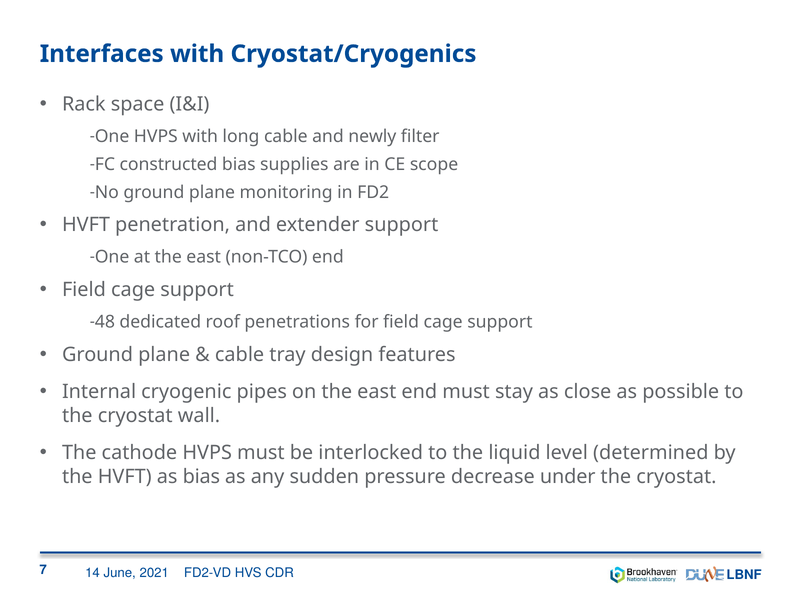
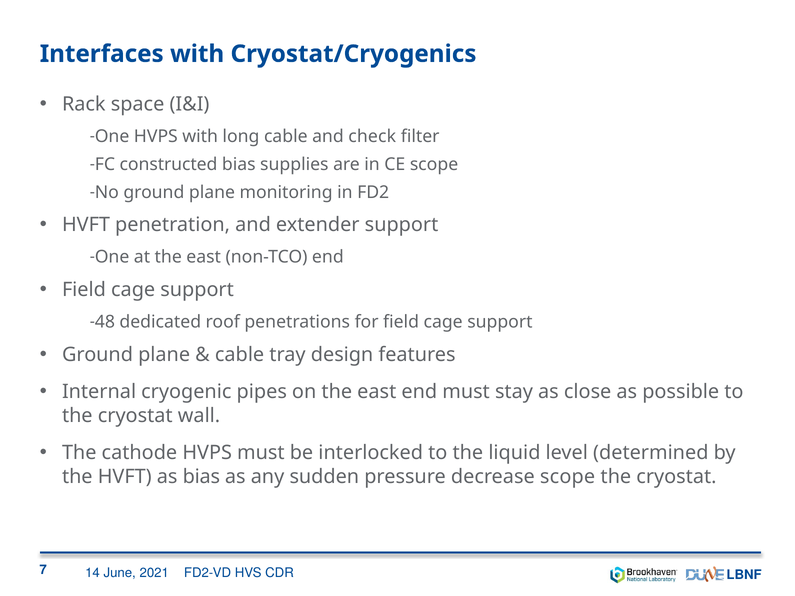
newly: newly -> check
decrease under: under -> scope
